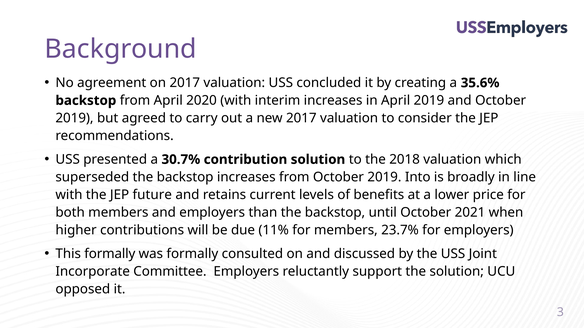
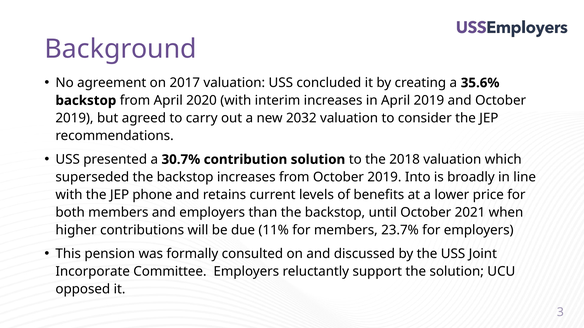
new 2017: 2017 -> 2032
future: future -> phone
This formally: formally -> pension
